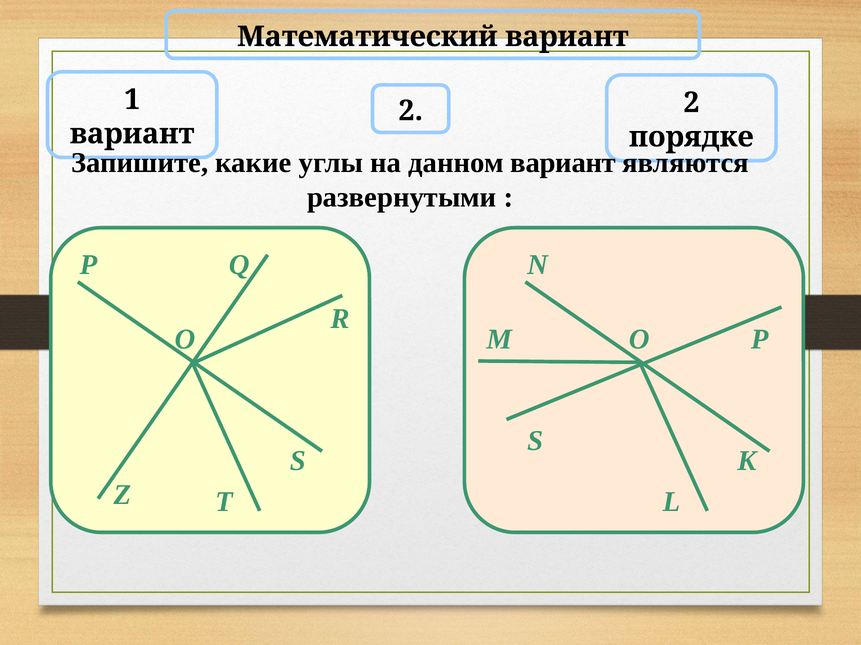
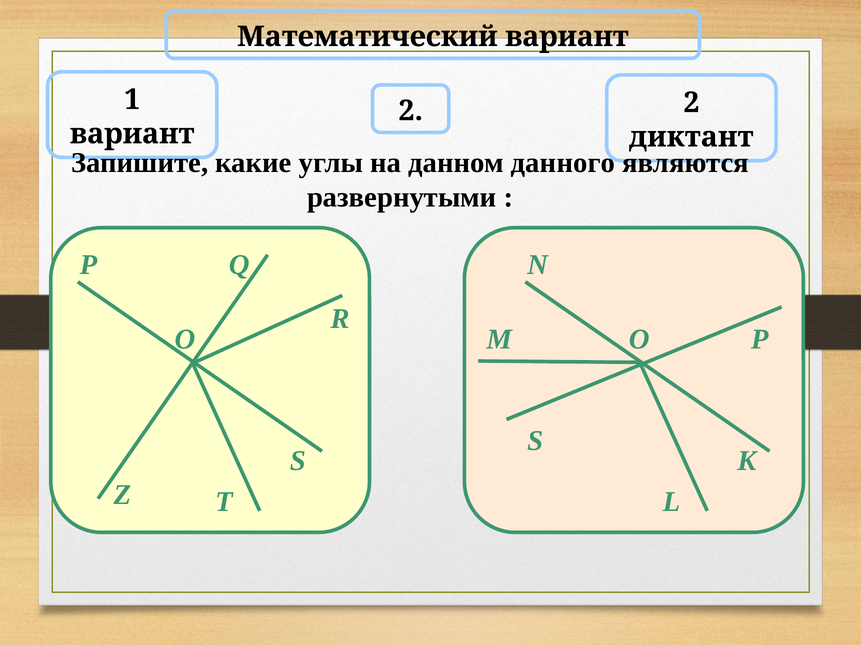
порядке: порядке -> диктант
данном вариант: вариант -> данного
